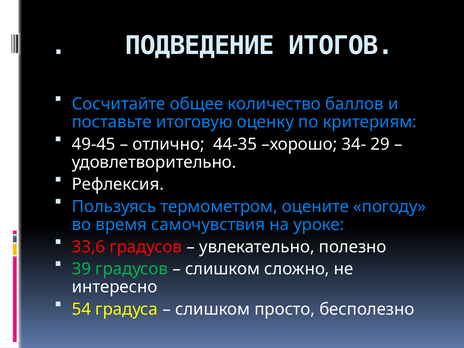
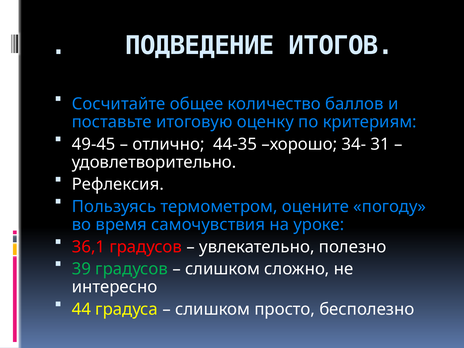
29: 29 -> 31
33,6: 33,6 -> 36,1
54: 54 -> 44
